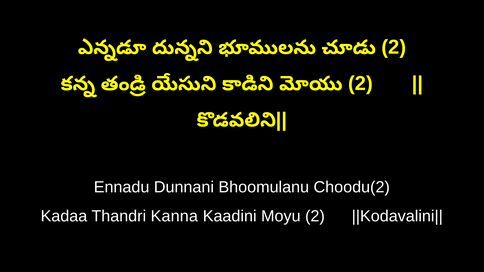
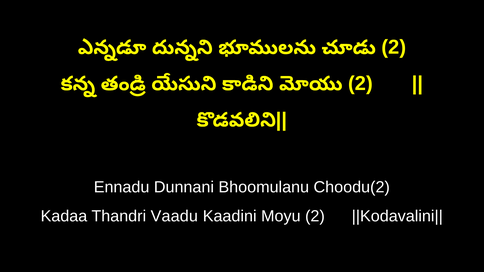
Kanna: Kanna -> Vaadu
